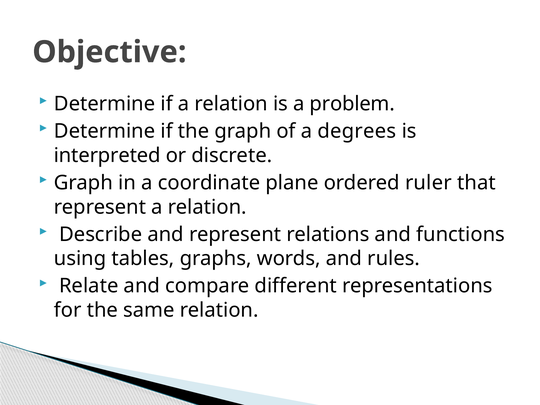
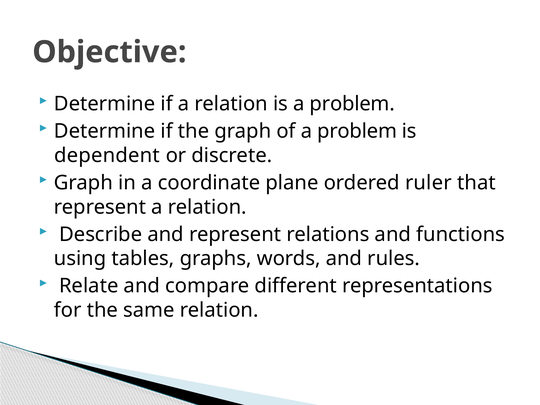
of a degrees: degrees -> problem
interpreted: interpreted -> dependent
